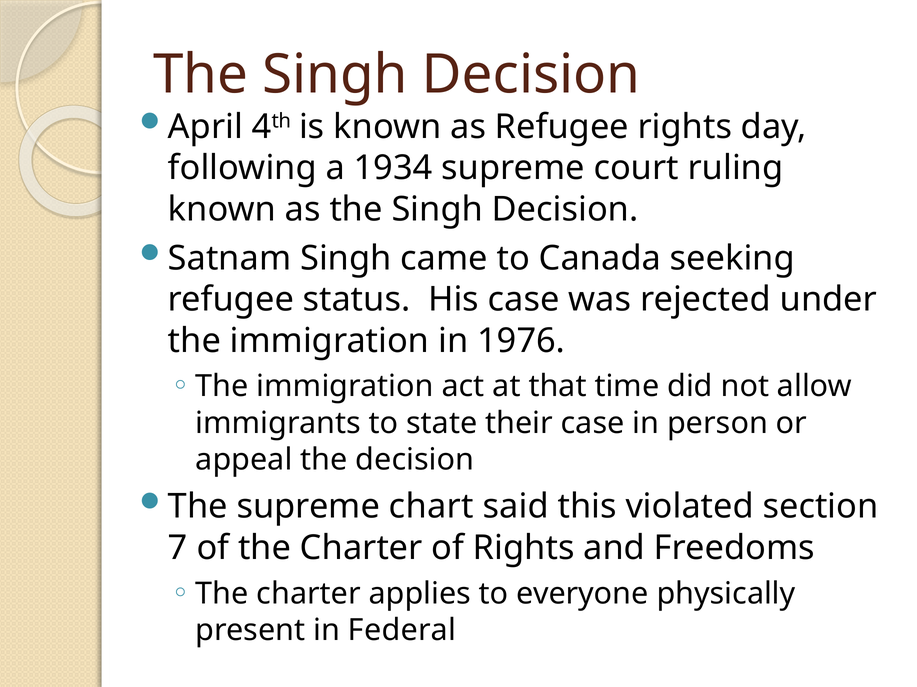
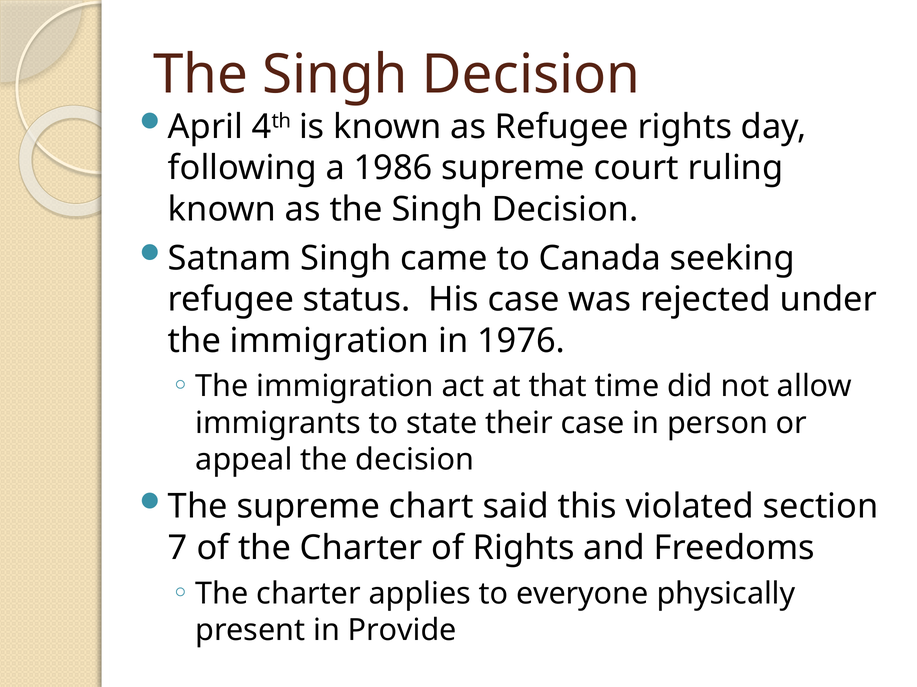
1934: 1934 -> 1986
Federal: Federal -> Provide
